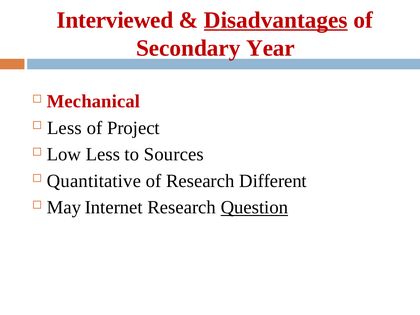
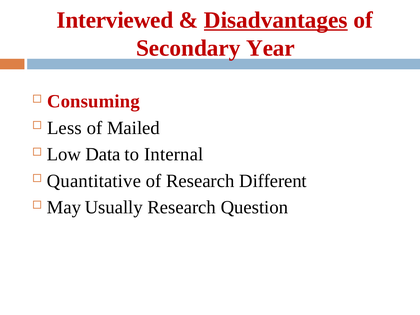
Mechanical: Mechanical -> Consuming
Project: Project -> Mailed
Low Less: Less -> Data
Sources: Sources -> Internal
Internet: Internet -> Usually
Question underline: present -> none
